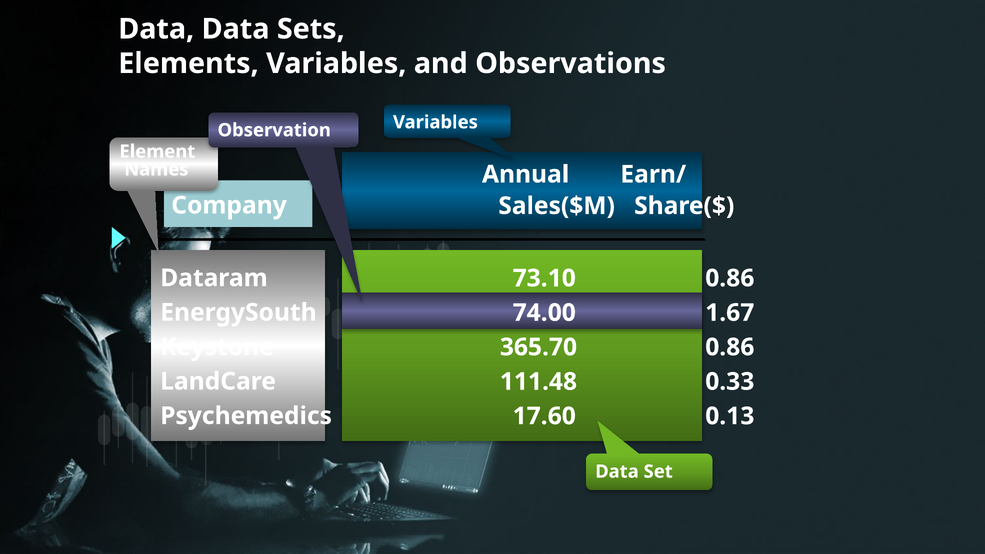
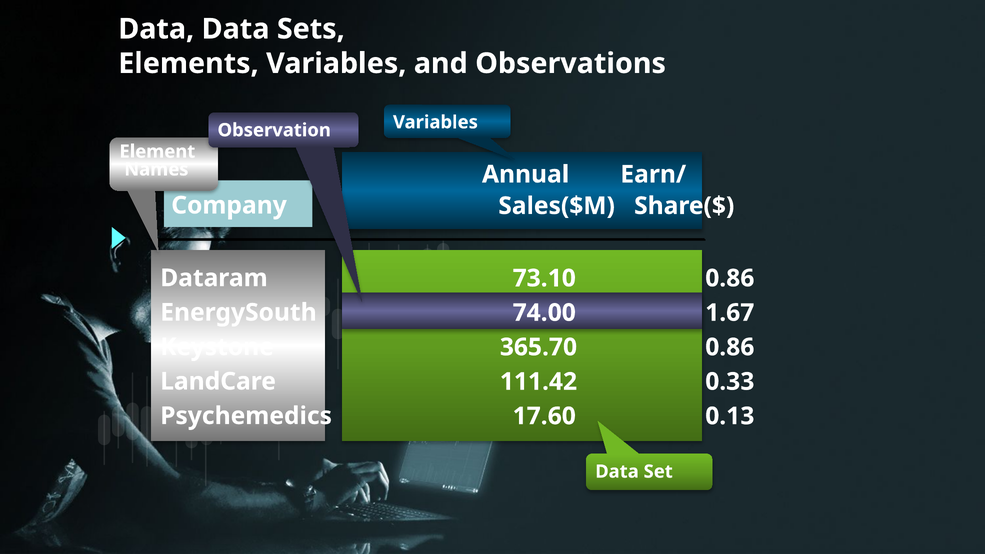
111.48: 111.48 -> 111.42
